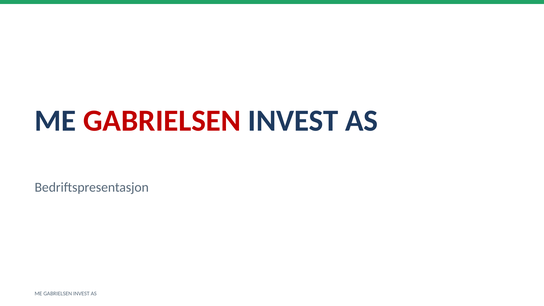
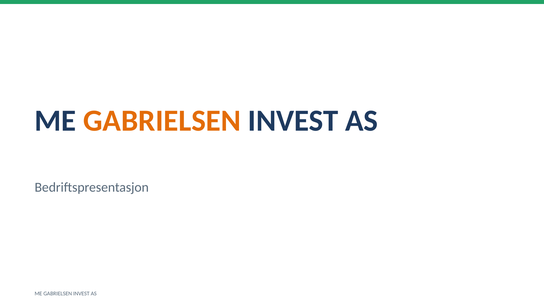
GABRIELSEN at (162, 121) colour: red -> orange
